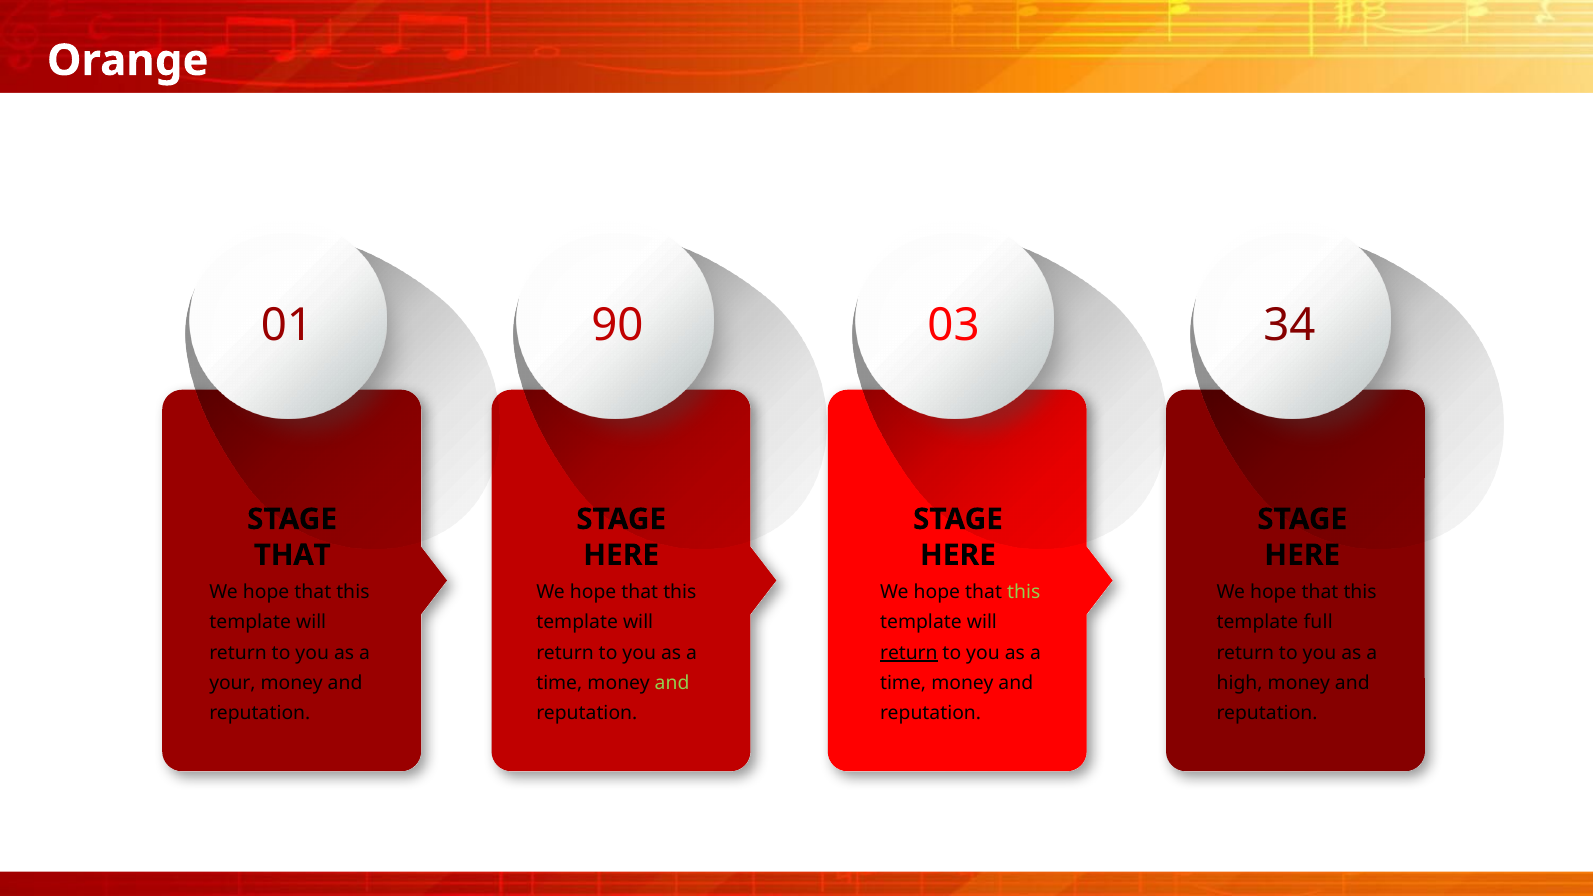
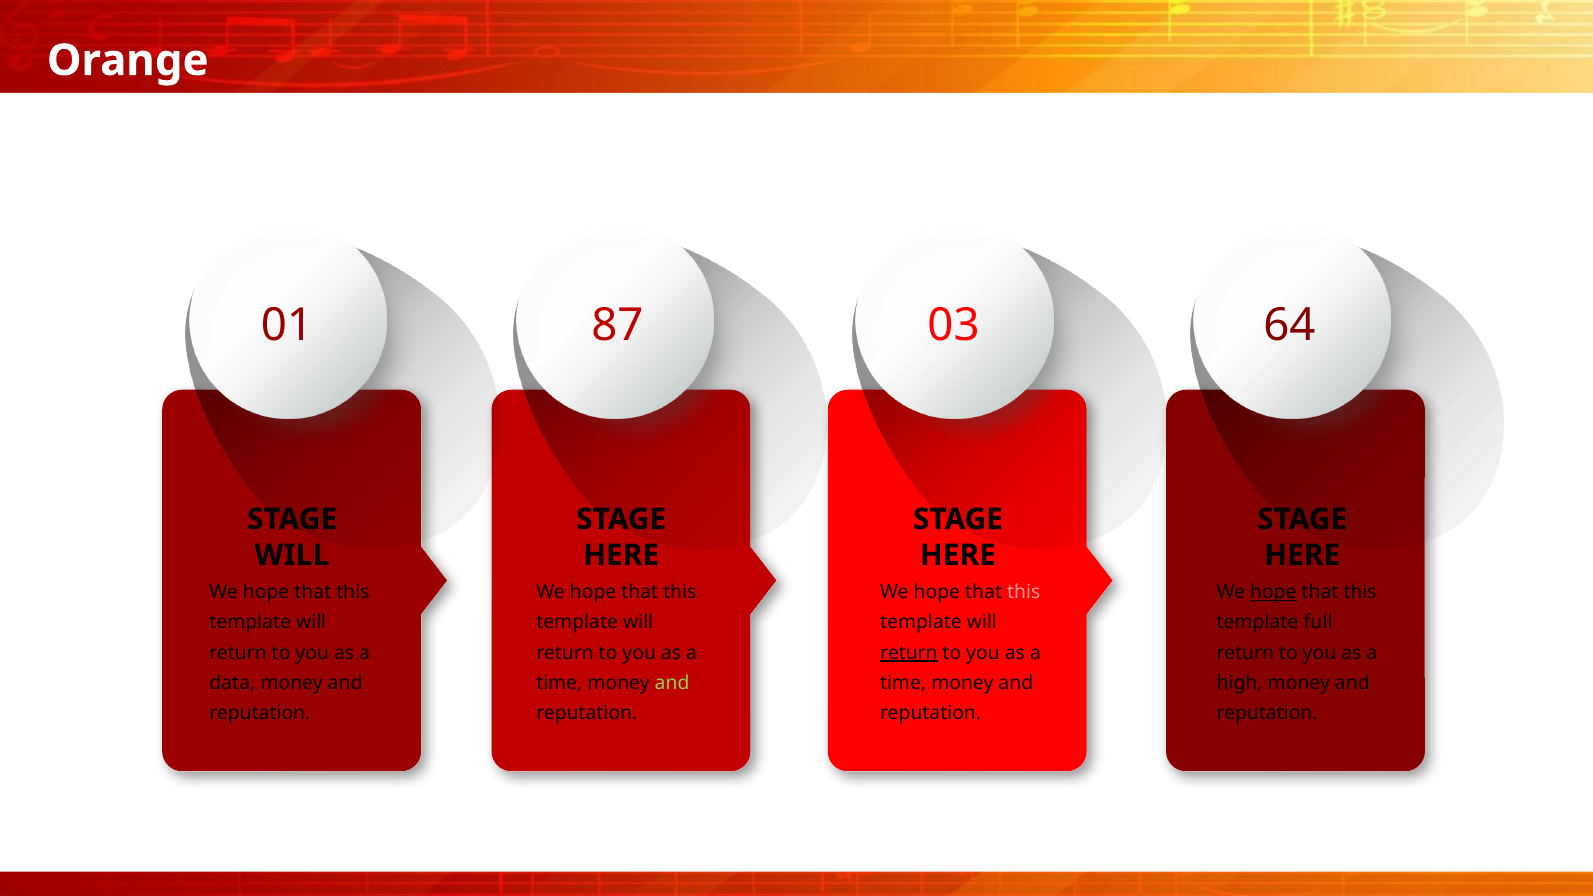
90: 90 -> 87
34: 34 -> 64
THAT at (292, 555): THAT -> WILL
this at (1024, 592) colour: light green -> pink
hope at (1273, 592) underline: none -> present
your: your -> data
